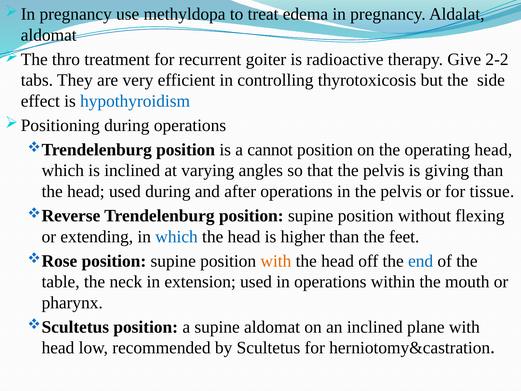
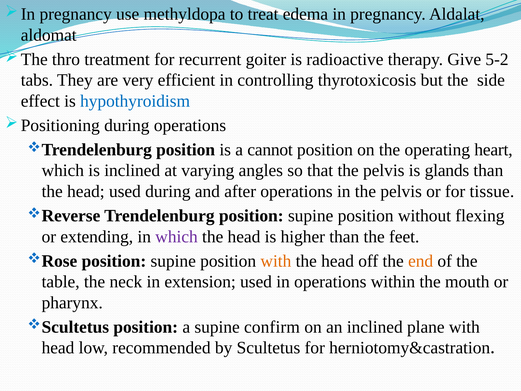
2-2: 2-2 -> 5-2
operating head: head -> heart
giving: giving -> glands
which at (177, 236) colour: blue -> purple
end colour: blue -> orange
supine aldomat: aldomat -> confirm
